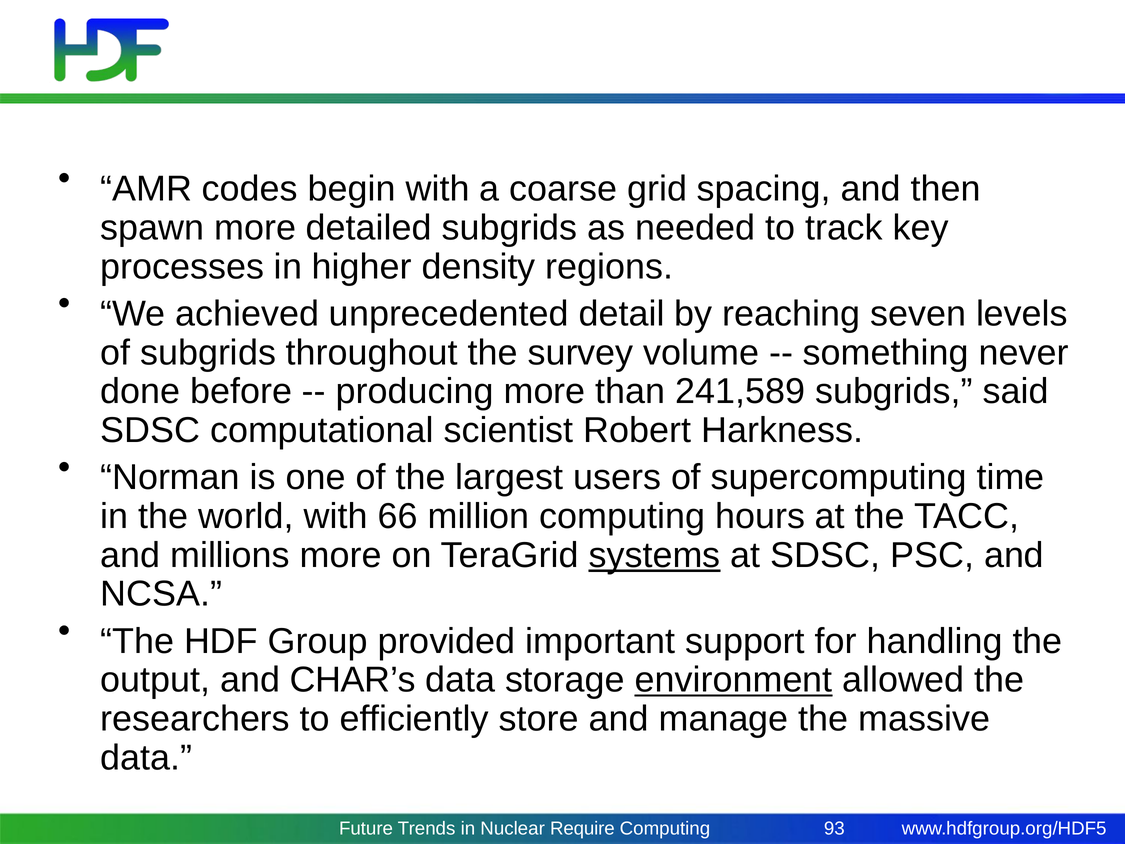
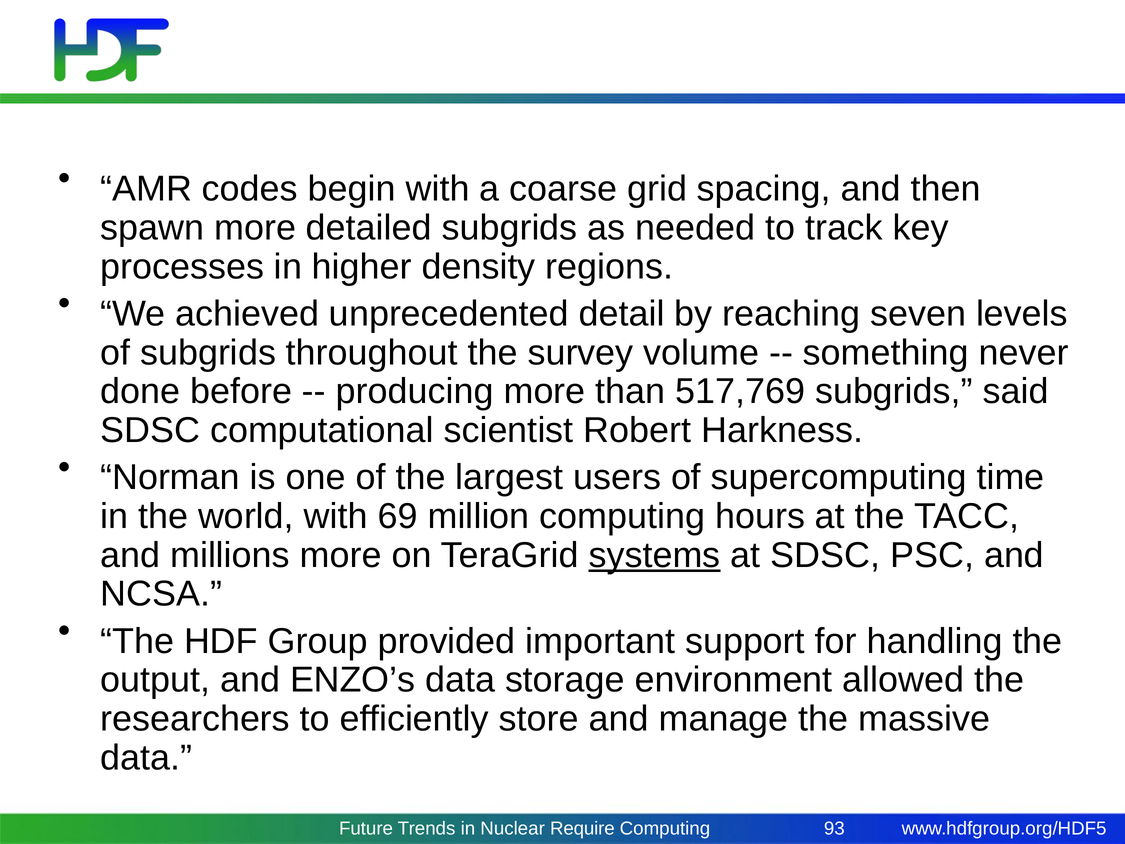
241,589: 241,589 -> 517,769
66: 66 -> 69
CHAR’s: CHAR’s -> ENZO’s
environment underline: present -> none
